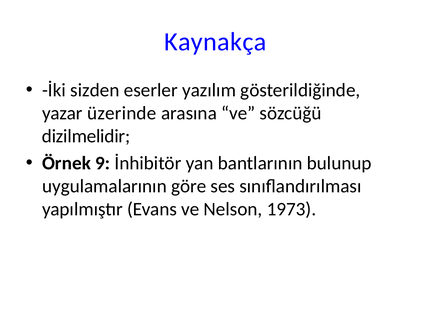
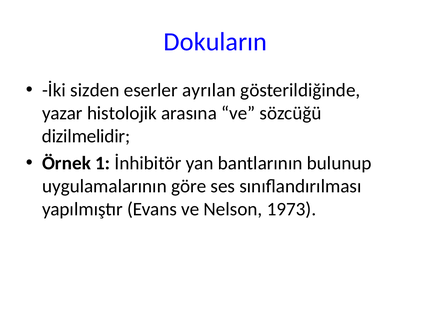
Kaynakça: Kaynakça -> Dokuların
yazılım: yazılım -> ayrılan
üzerinde: üzerinde -> histolojik
9: 9 -> 1
